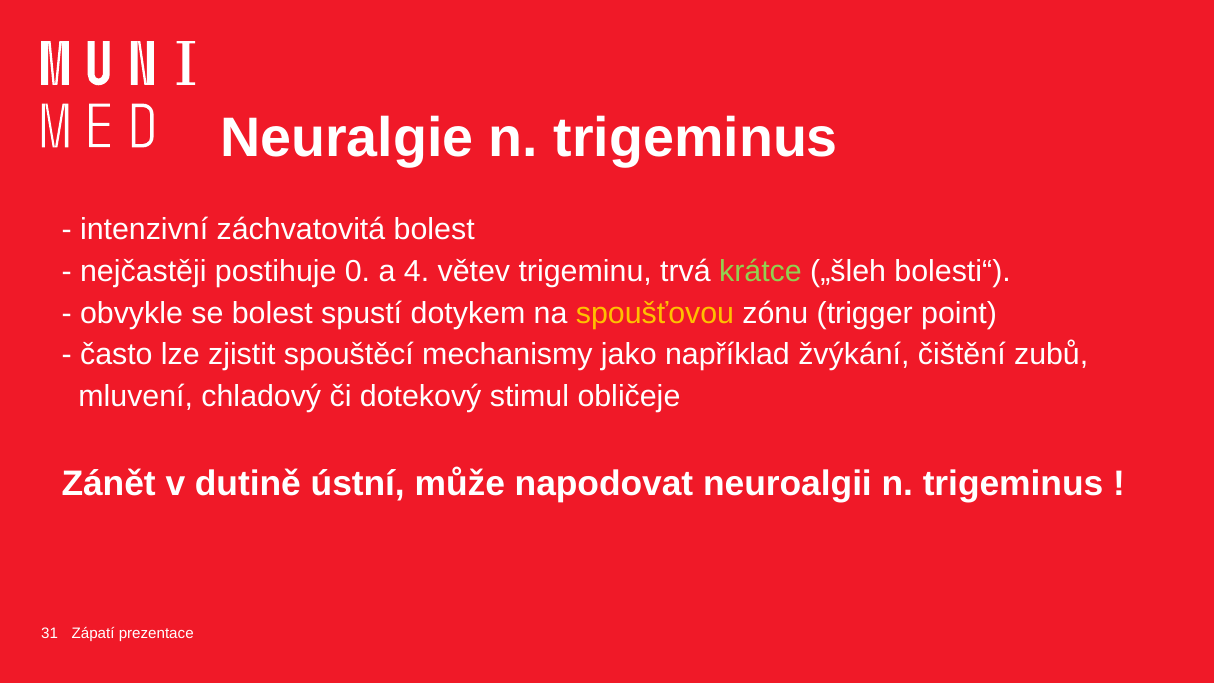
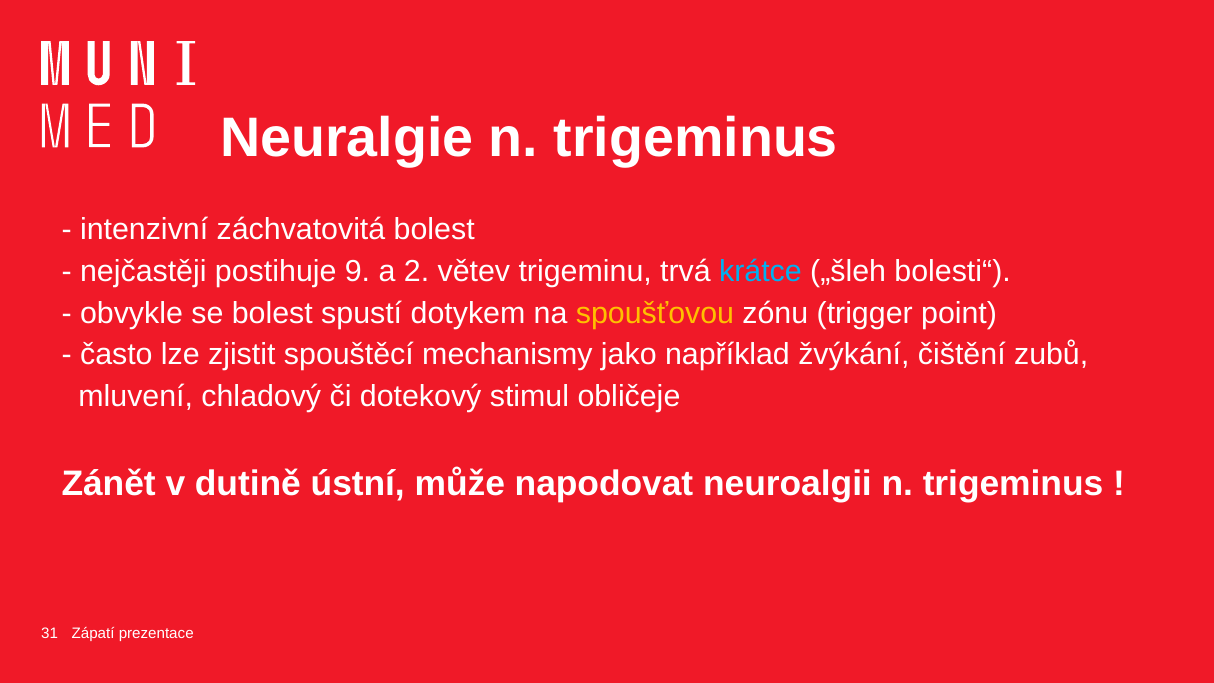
0: 0 -> 9
4: 4 -> 2
krátce colour: light green -> light blue
